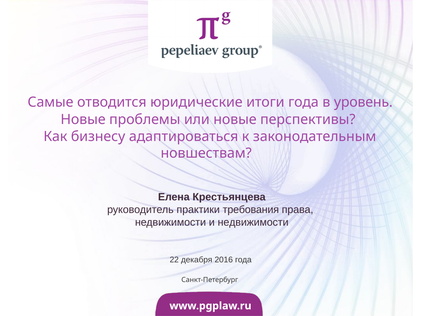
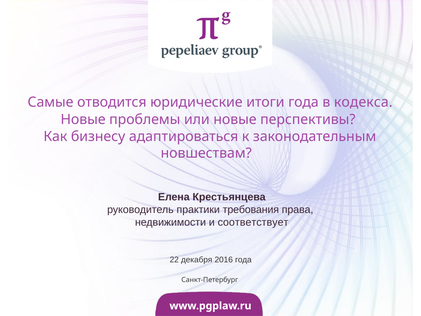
уровень: уровень -> кодекса
и недвижимости: недвижимости -> соответствует
